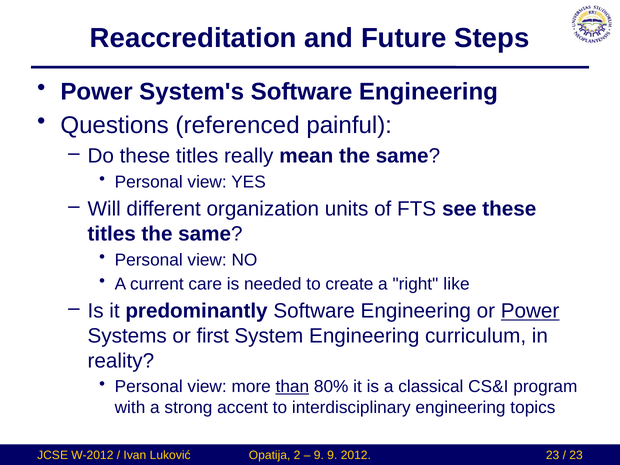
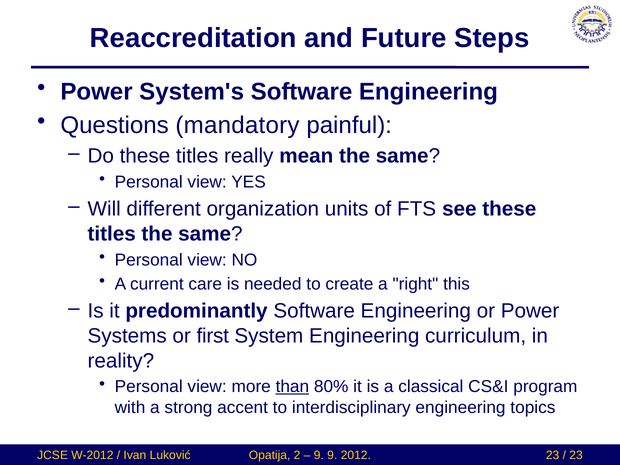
referenced: referenced -> mandatory
like: like -> this
Power at (530, 311) underline: present -> none
